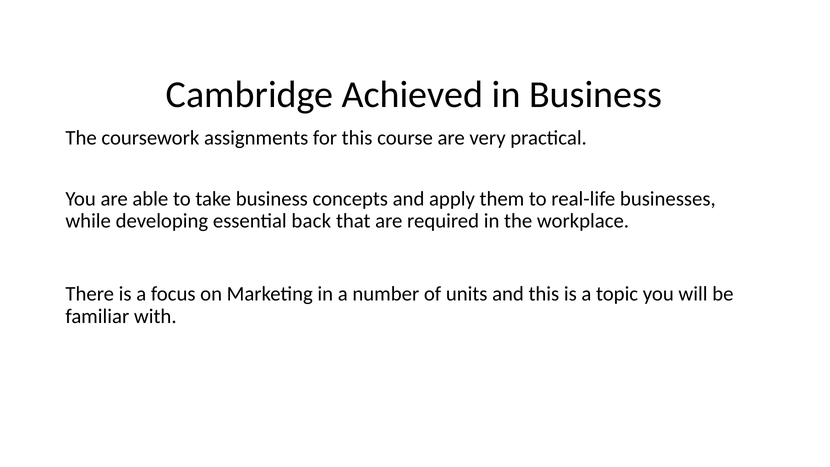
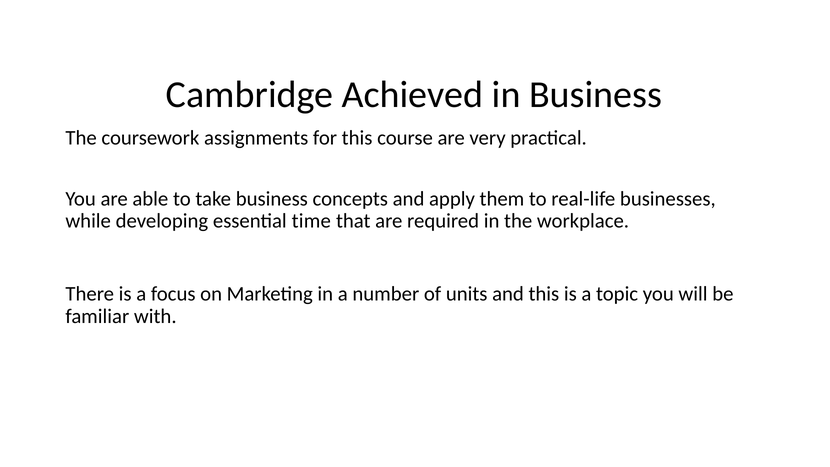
back: back -> time
